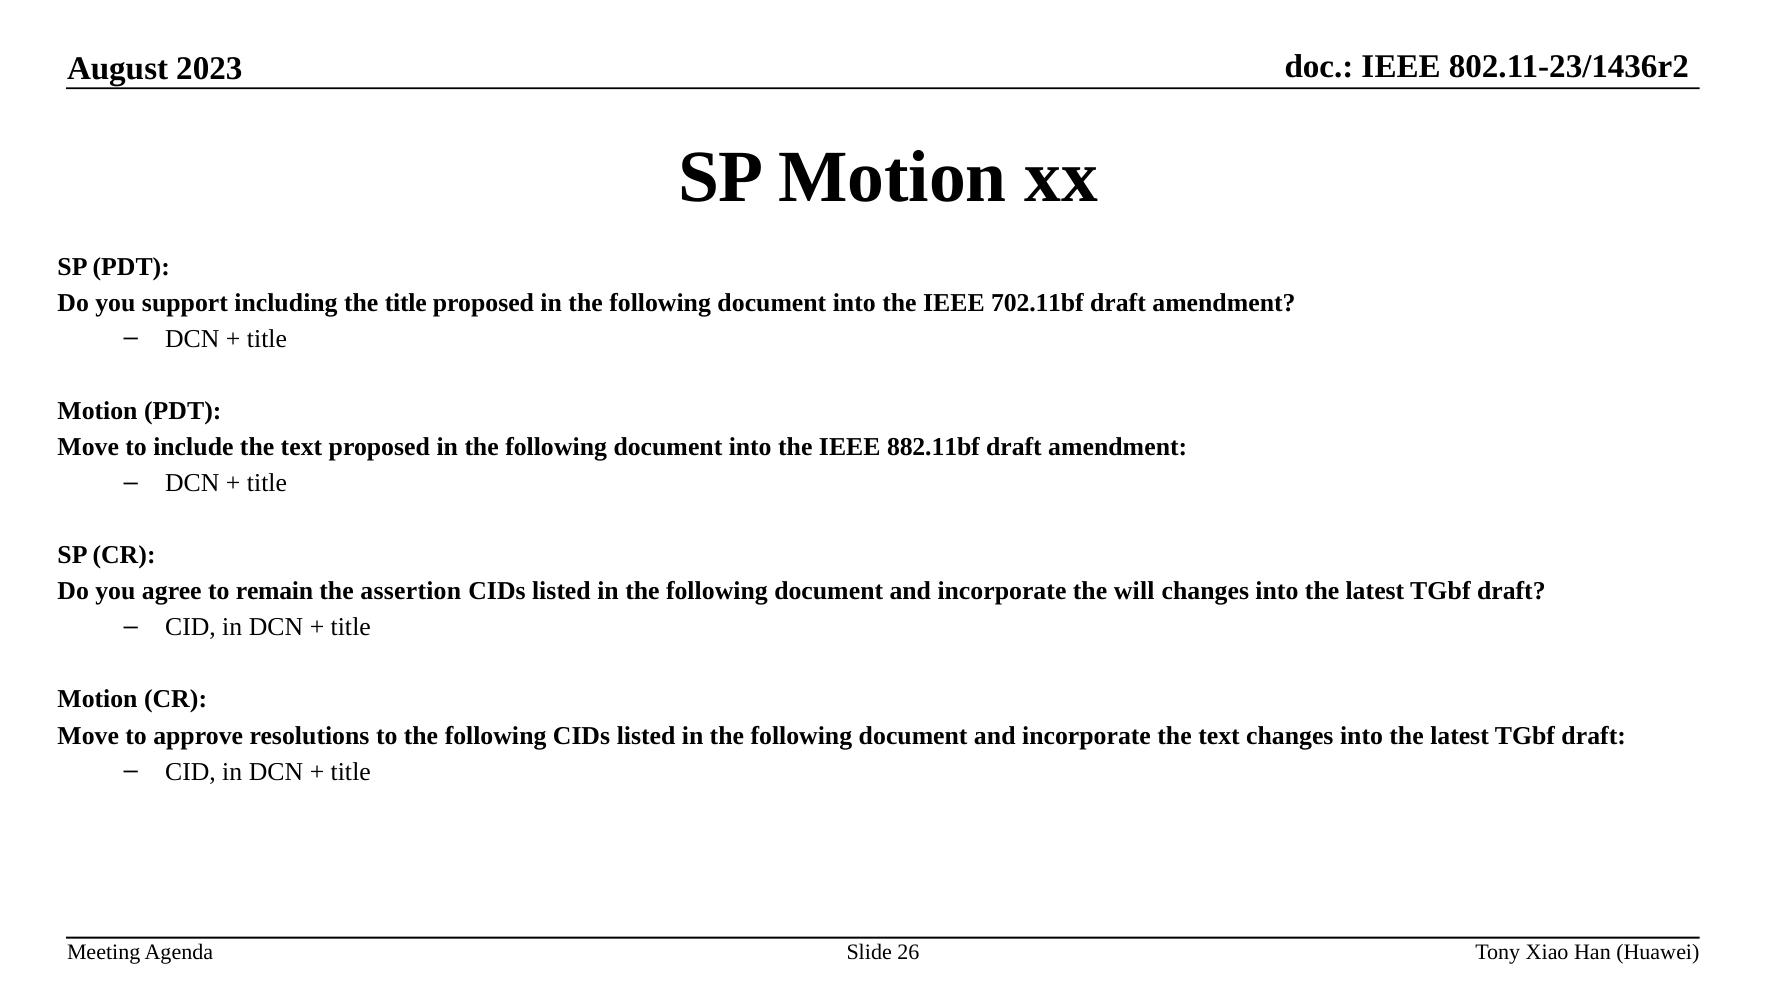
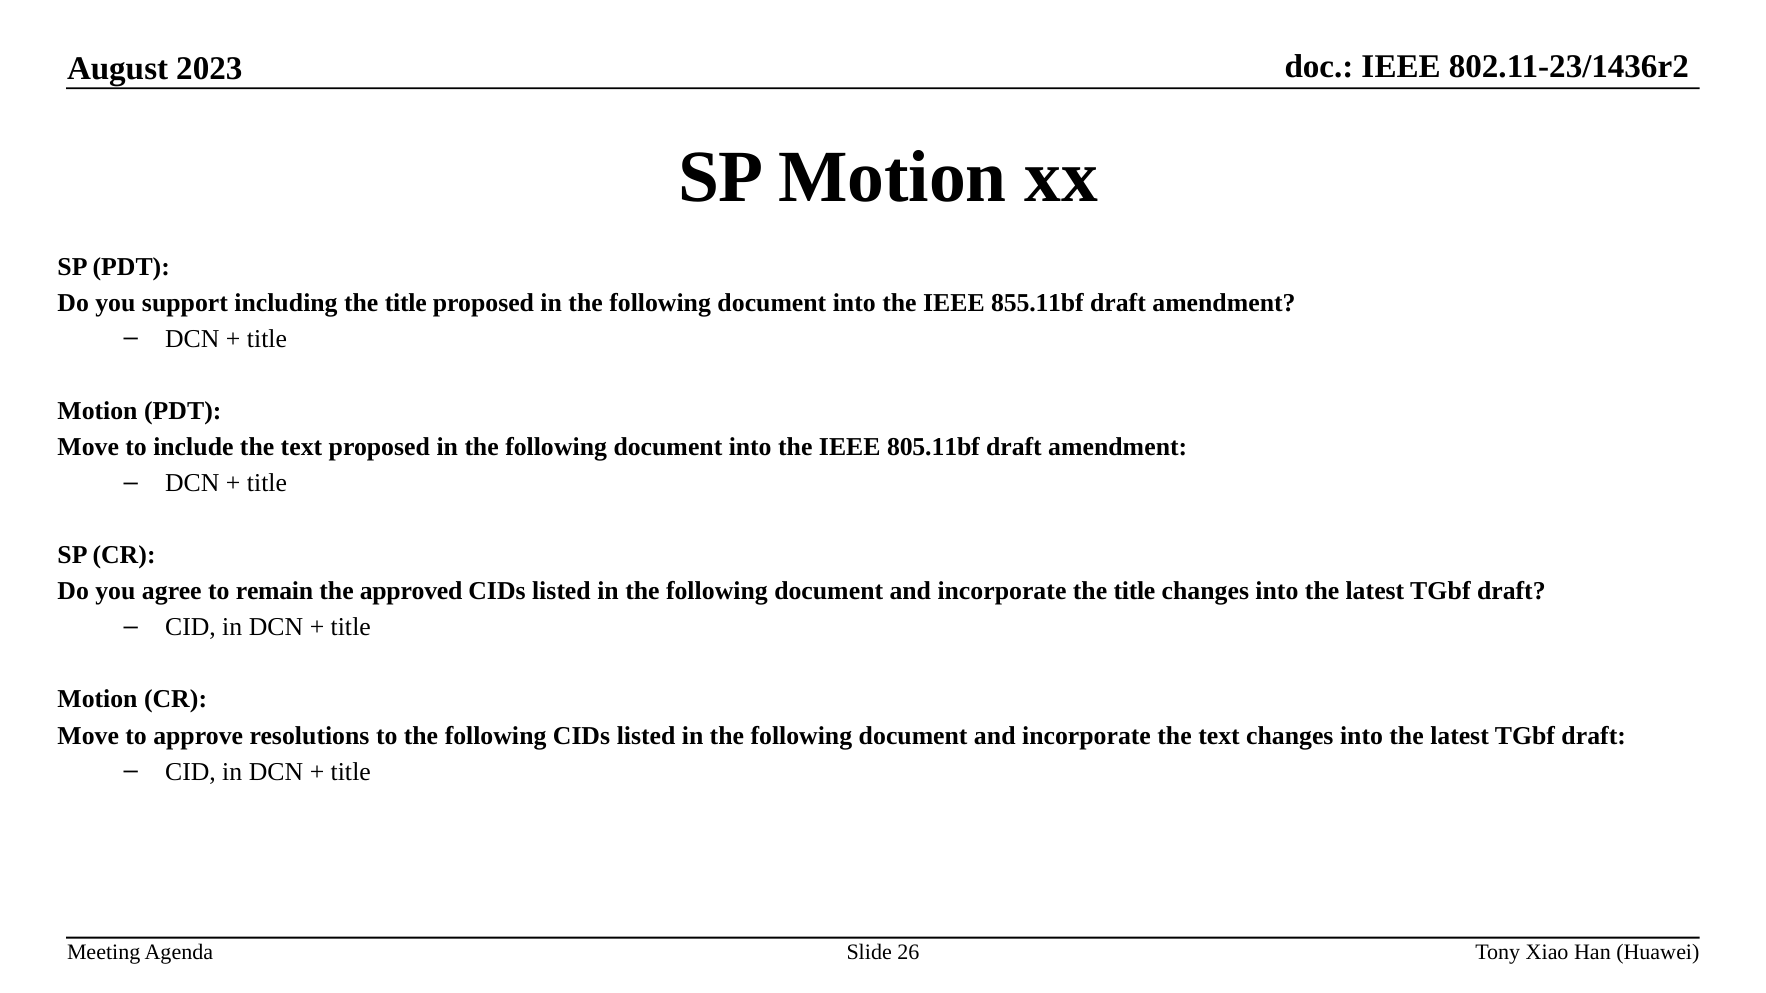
702.11bf: 702.11bf -> 855.11bf
882.11bf: 882.11bf -> 805.11bf
assertion: assertion -> approved
incorporate the will: will -> title
